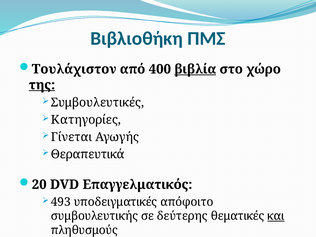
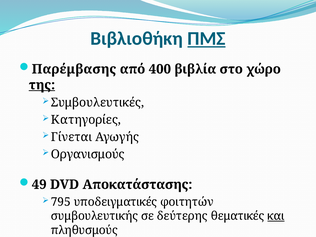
ΠΜΣ underline: none -> present
Τουλάχιστον: Τουλάχιστον -> Παρέμβασης
βιβλία underline: present -> none
Θεραπευτικά: Θεραπευτικά -> Οργανισμούς
20: 20 -> 49
Επαγγελματικός: Επαγγελματικός -> Αποκατάστασης
493: 493 -> 795
απόφοιτο: απόφοιτο -> φοιτητών
